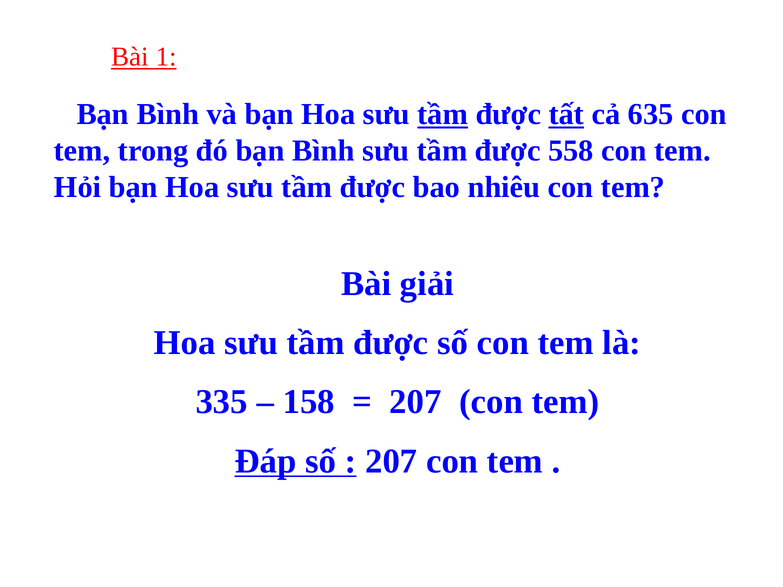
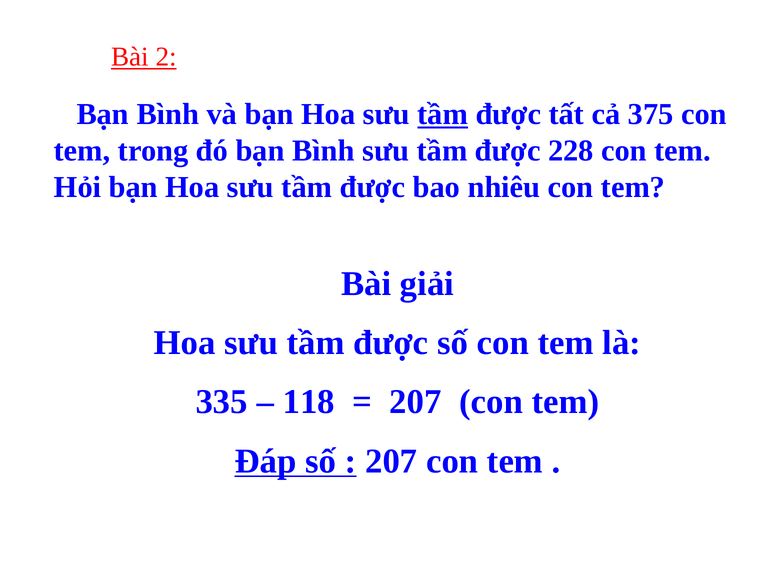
1: 1 -> 2
tất underline: present -> none
635: 635 -> 375
558: 558 -> 228
158: 158 -> 118
